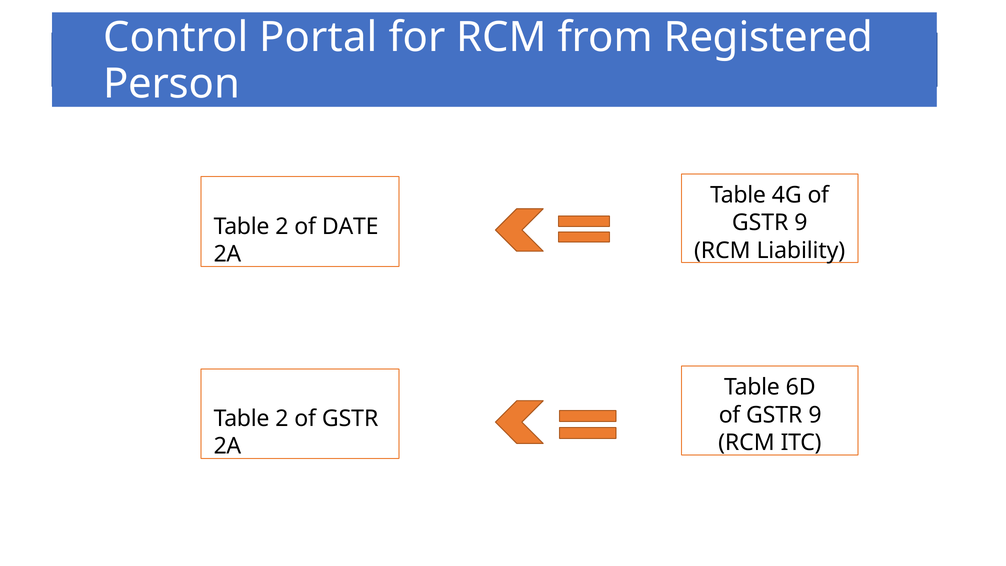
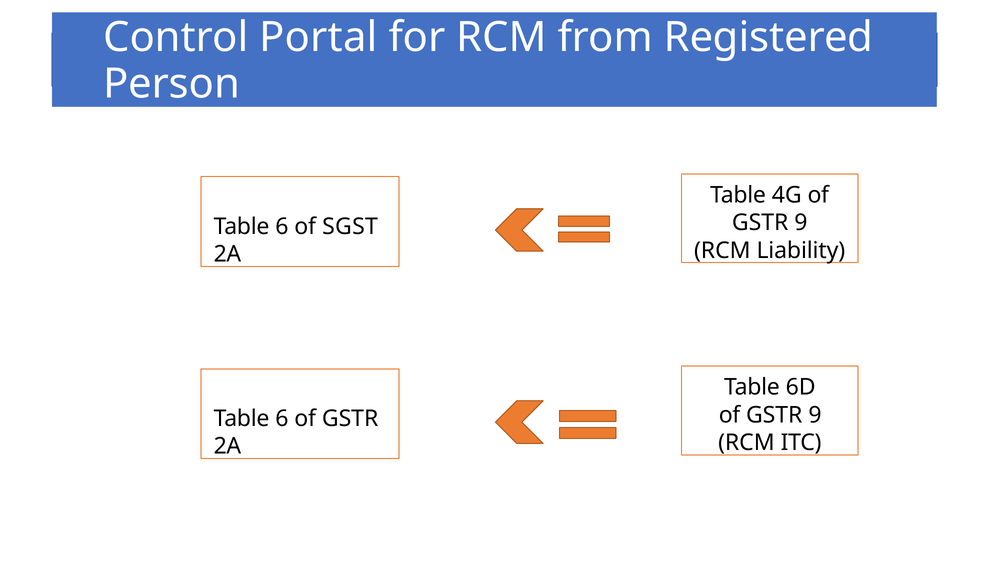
2 at (282, 226): 2 -> 6
DATE: DATE -> SGST
2 at (282, 419): 2 -> 6
